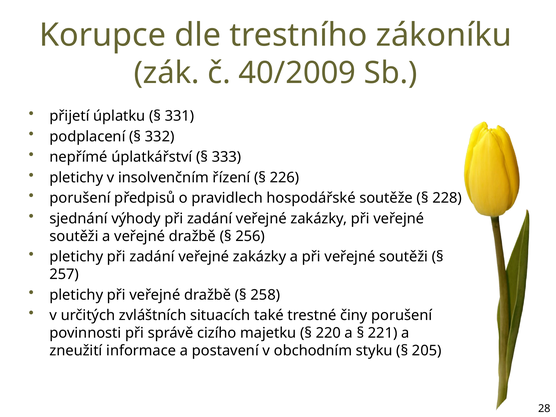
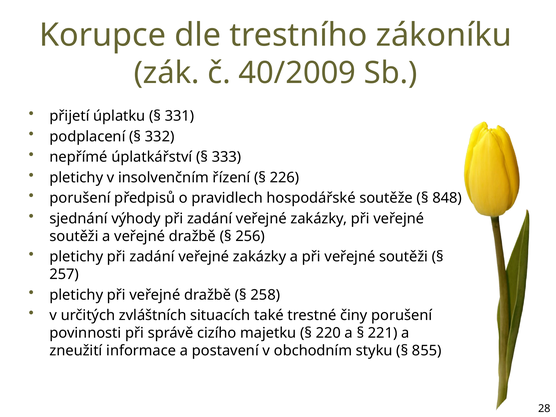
228: 228 -> 848
205: 205 -> 855
